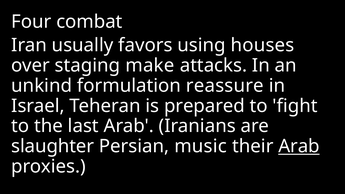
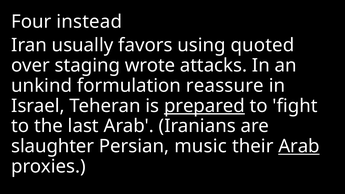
combat: combat -> instead
houses: houses -> quoted
make: make -> wrote
prepared underline: none -> present
